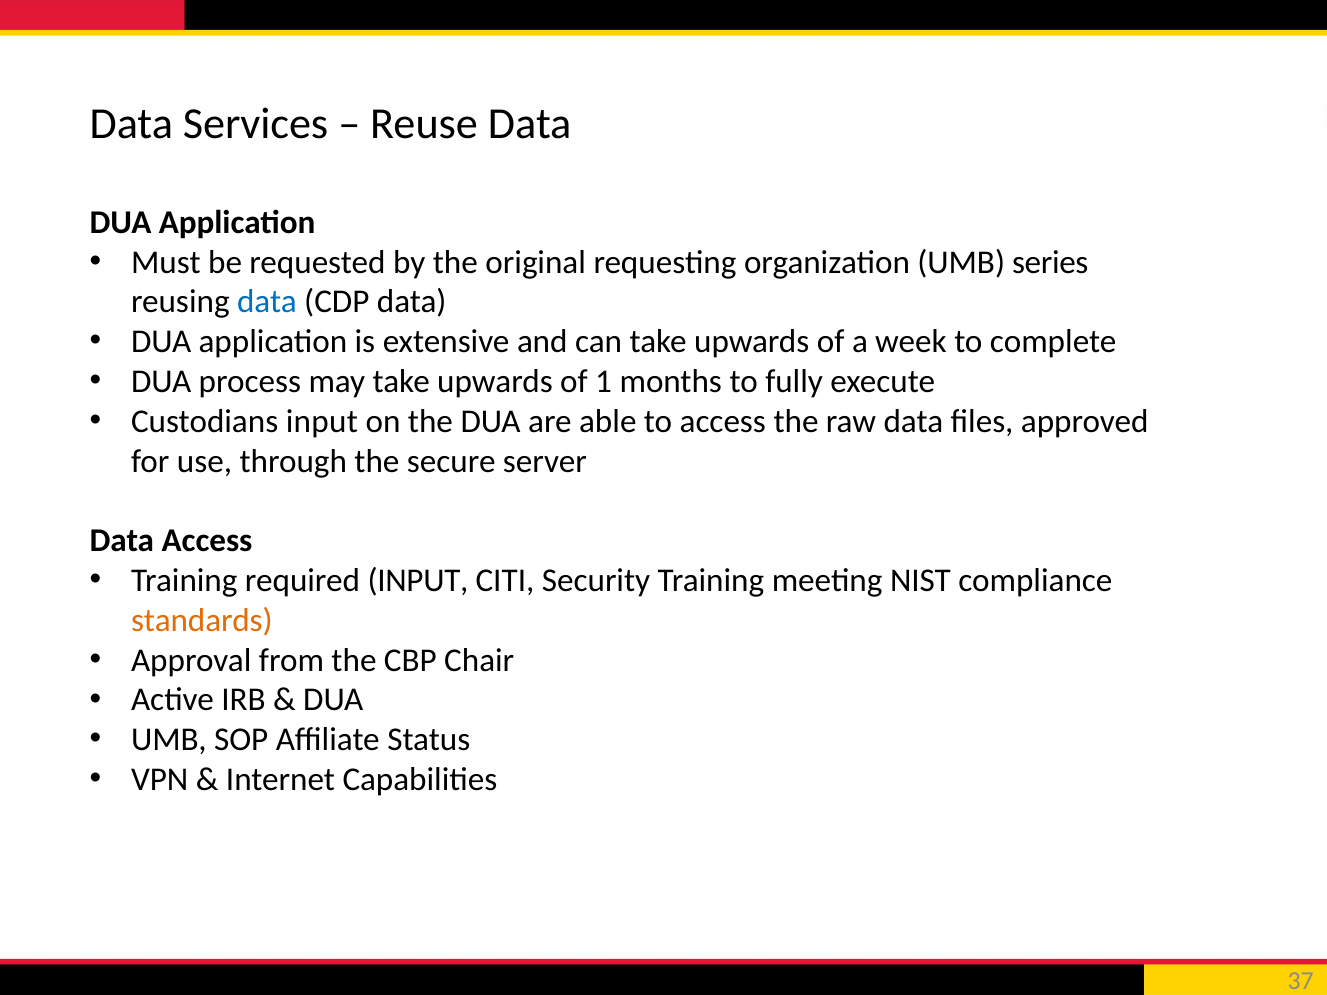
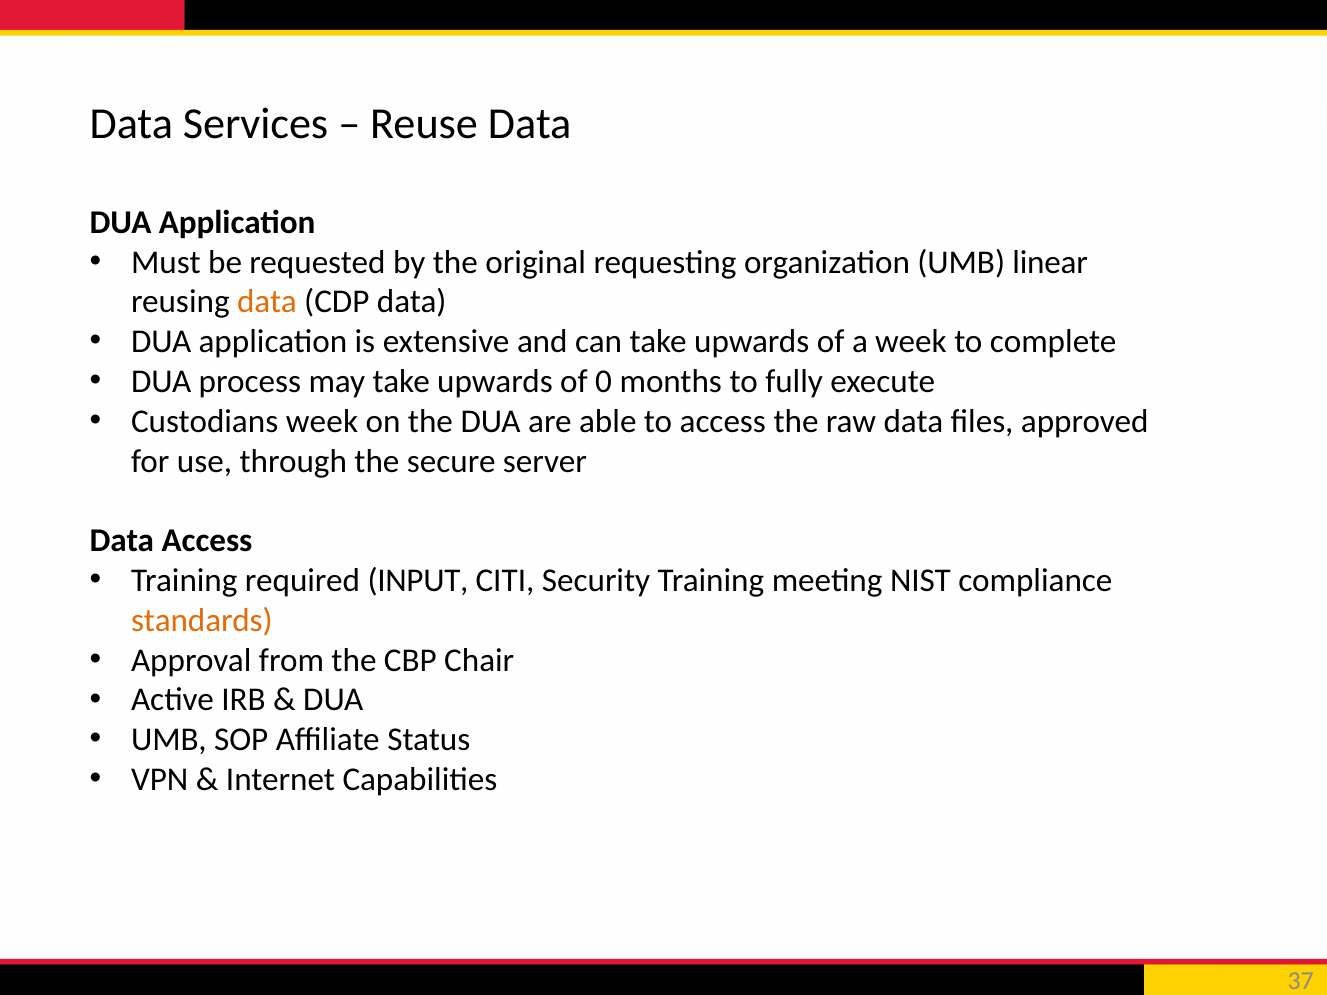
series: series -> linear
data at (267, 302) colour: blue -> orange
1: 1 -> 0
Custodians input: input -> week
